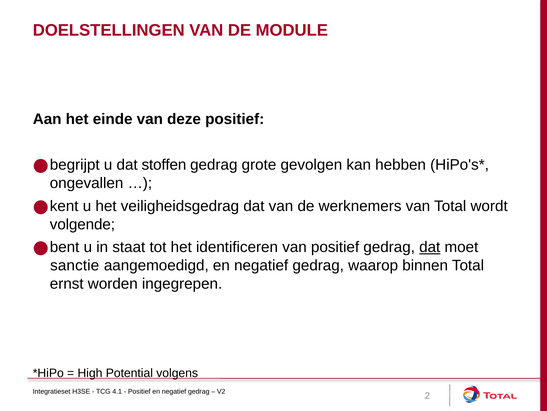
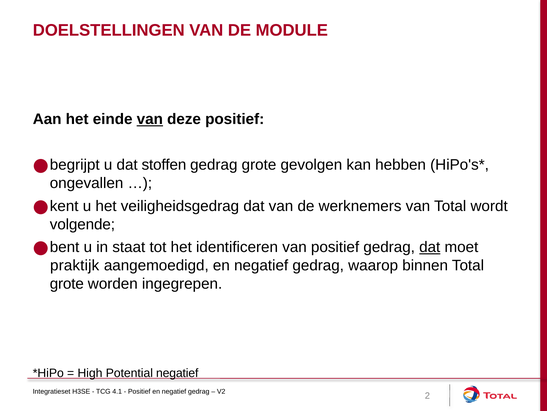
van at (150, 119) underline: none -> present
sanctie: sanctie -> praktijk
ernst at (67, 283): ernst -> grote
Potential volgens: volgens -> negatief
